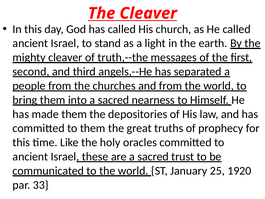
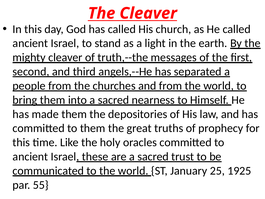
1920: 1920 -> 1925
33: 33 -> 55
